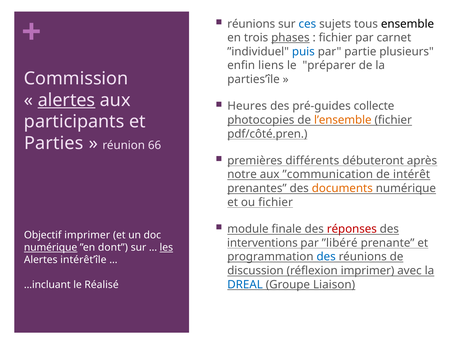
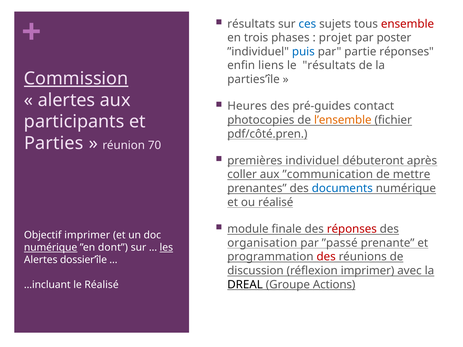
réunions at (251, 24): réunions -> résultats
ensemble colour: black -> red
phases underline: present -> none
fichier at (335, 38): fichier -> projet
carnet: carnet -> poster
partie plusieurs: plusieurs -> réponses
le préparer: préparer -> résultats
Commission underline: none -> present
alertes at (66, 100) underline: present -> none
collecte: collecte -> contact
66: 66 -> 70
différents: différents -> individuel
notre: notre -> coller
intérêt: intérêt -> mettre
documents colour: orange -> blue
ou fichier: fichier -> réalisé
interventions: interventions -> organisation
”libéré: ”libéré -> ”passé
des at (326, 257) colour: blue -> red
intérêt’île: intérêt’île -> dossier’île
DREAL colour: blue -> black
Liaison: Liaison -> Actions
